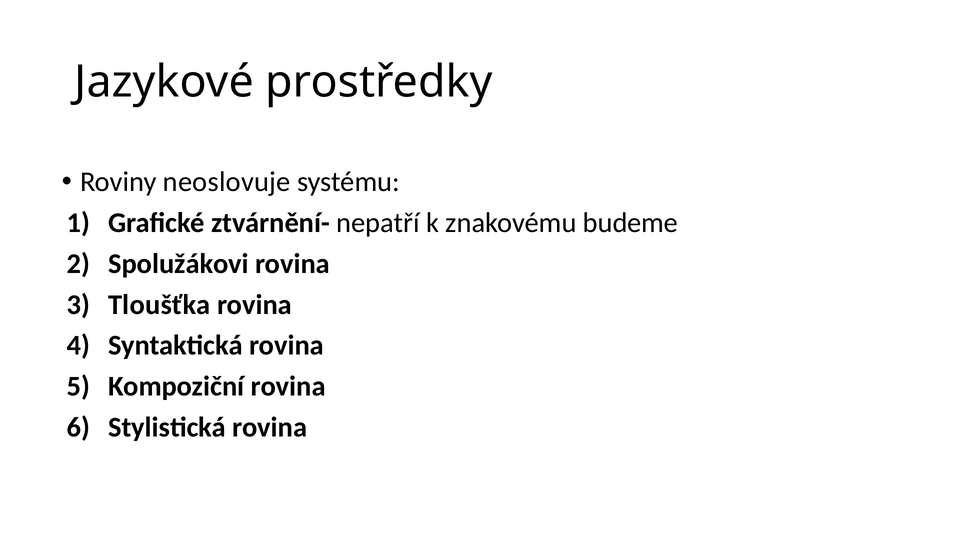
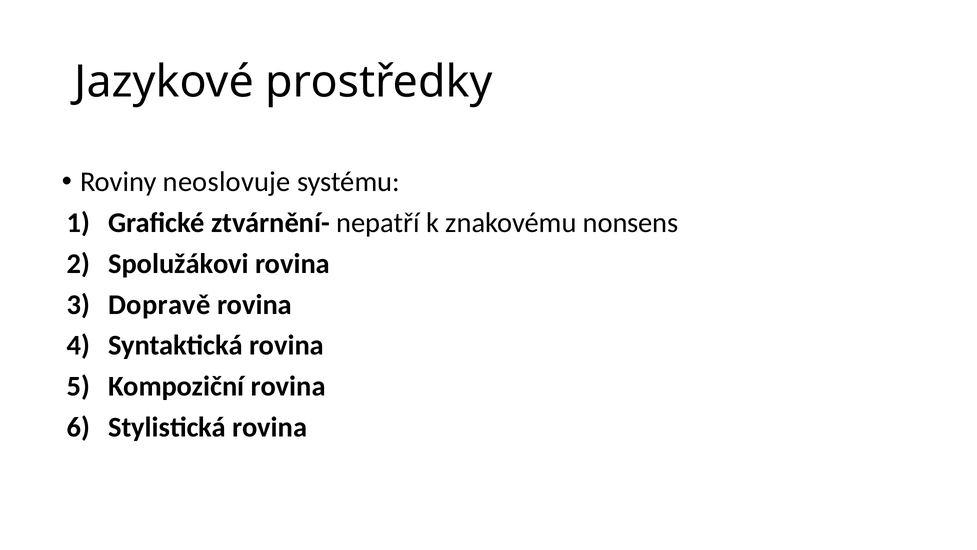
budeme: budeme -> nonsens
Tloušťka: Tloušťka -> Dopravě
